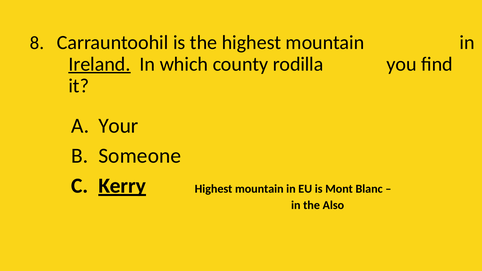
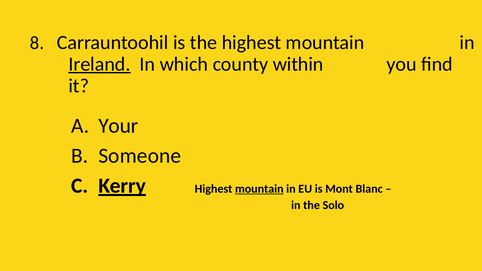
rodilla: rodilla -> within
mountain at (259, 189) underline: none -> present
Also: Also -> Solo
